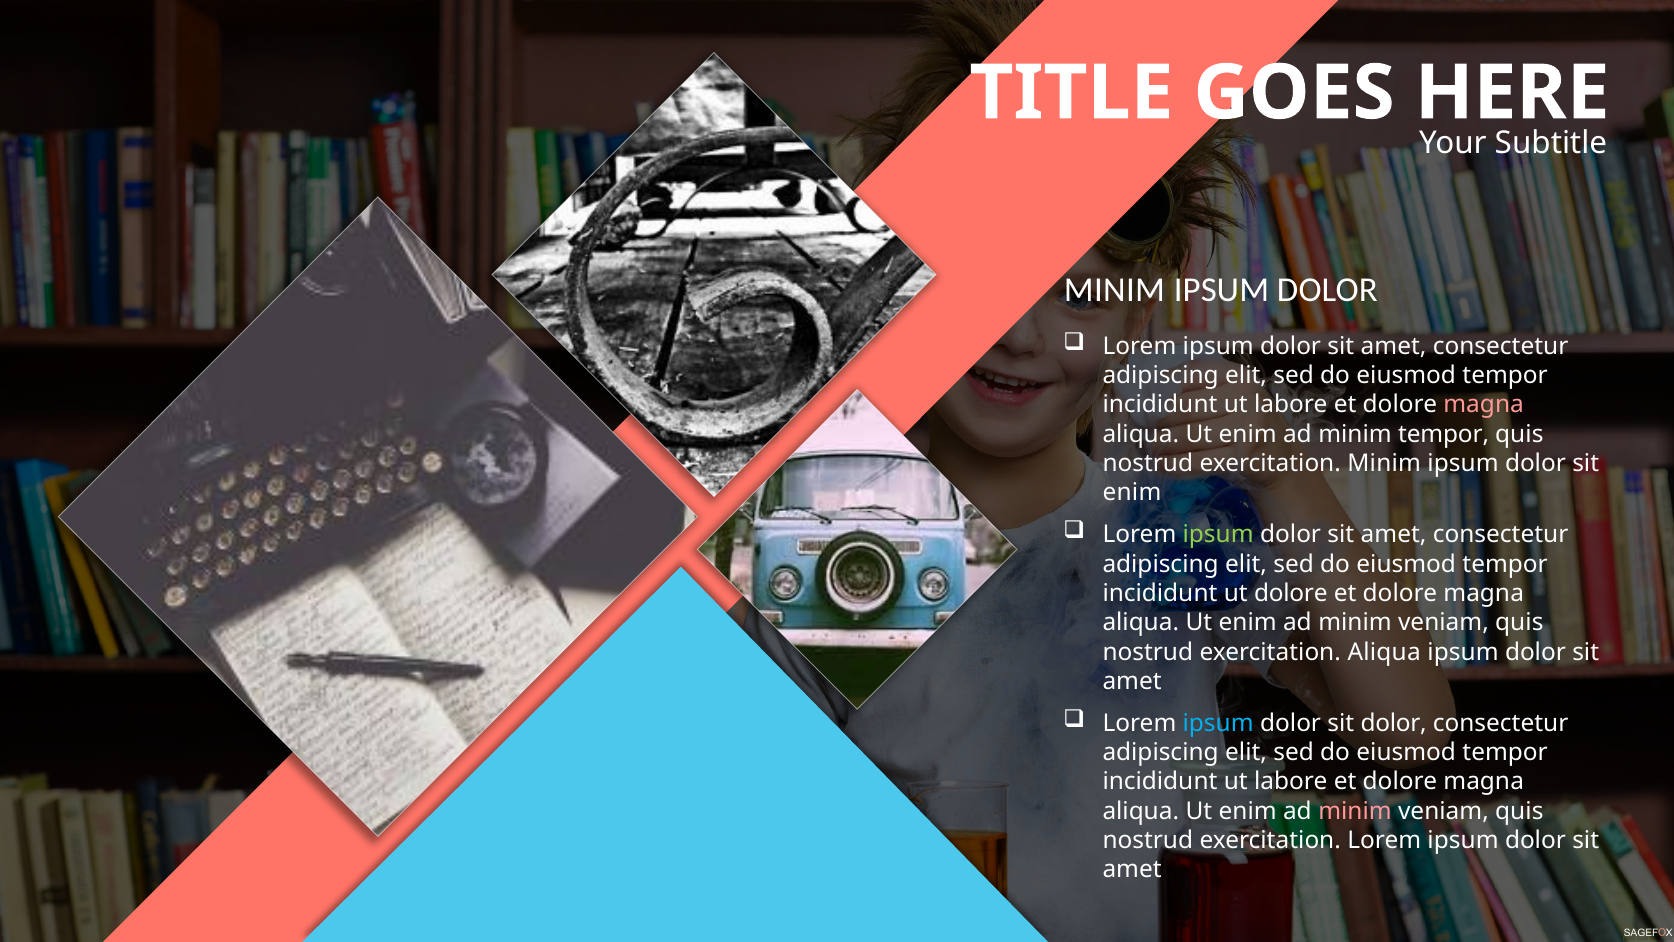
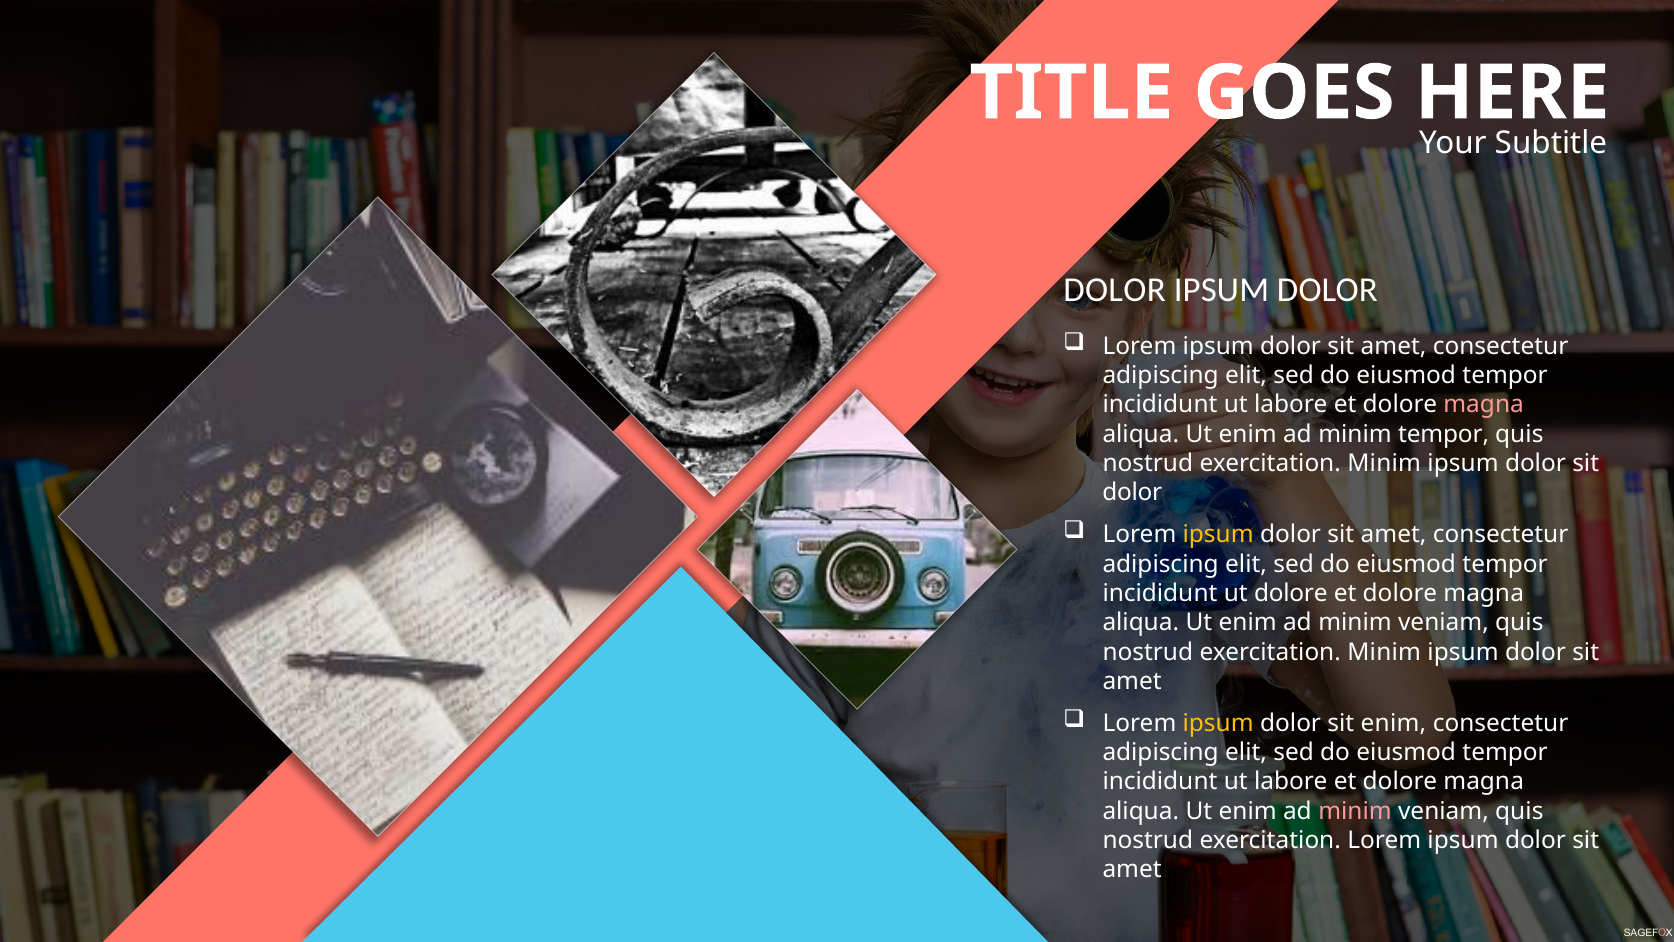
MINIM at (1114, 290): MINIM -> DOLOR
enim at (1132, 493): enim -> dolor
ipsum at (1218, 534) colour: light green -> yellow
Aliqua at (1384, 652): Aliqua -> Minim
ipsum at (1218, 723) colour: light blue -> yellow
sit dolor: dolor -> enim
